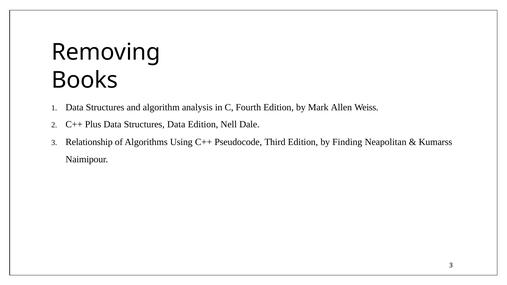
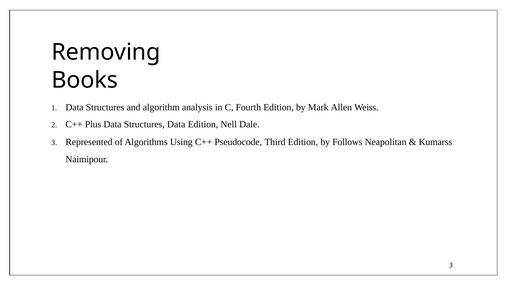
Relationship: Relationship -> Represented
Finding: Finding -> Follows
